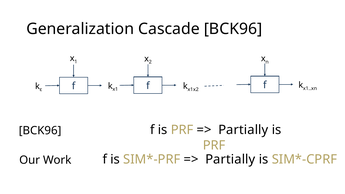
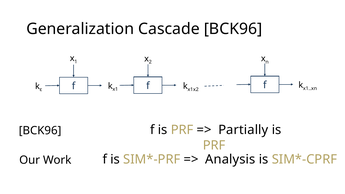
Partially at (230, 159): Partially -> Analysis
